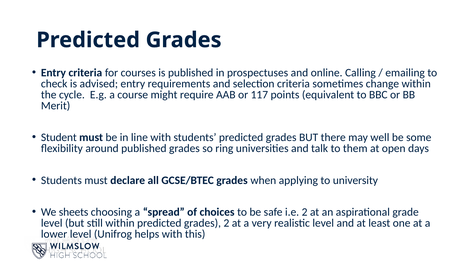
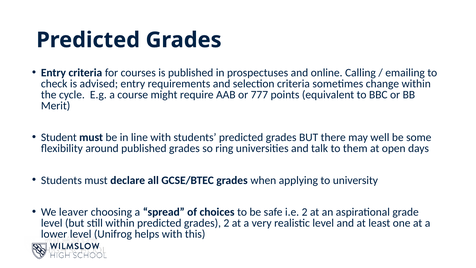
117: 117 -> 777
sheets: sheets -> leaver
